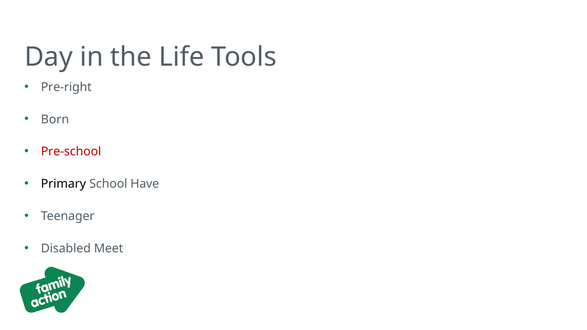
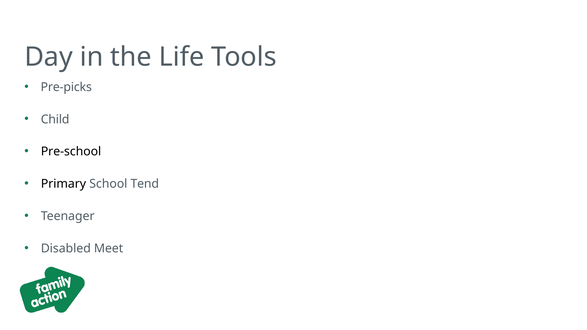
Pre-right: Pre-right -> Pre-picks
Born: Born -> Child
Pre-school colour: red -> black
Have: Have -> Tend
